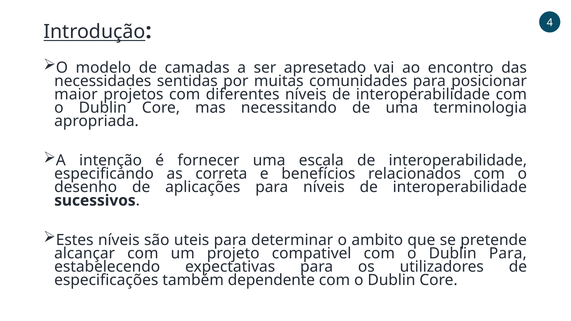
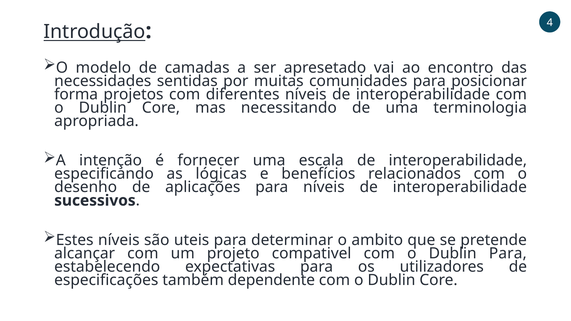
maior: maior -> forma
correta: correta -> lógicas
